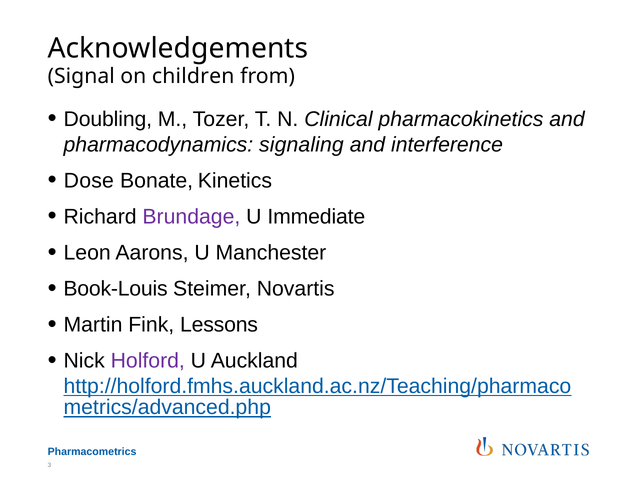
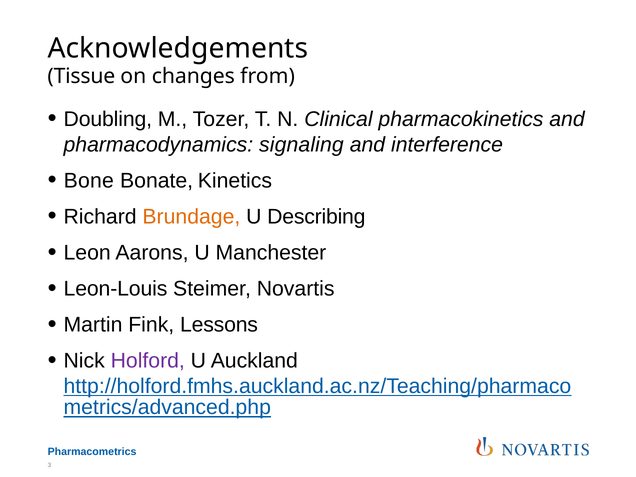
Signal: Signal -> Tissue
children: children -> changes
Dose: Dose -> Bone
Brundage colour: purple -> orange
Immediate: Immediate -> Describing
Book-Louis: Book-Louis -> Leon-Louis
